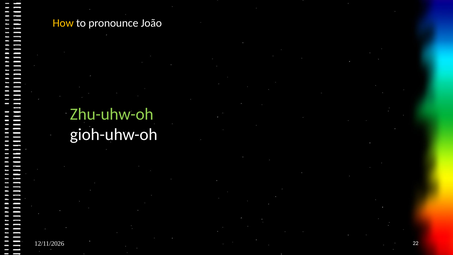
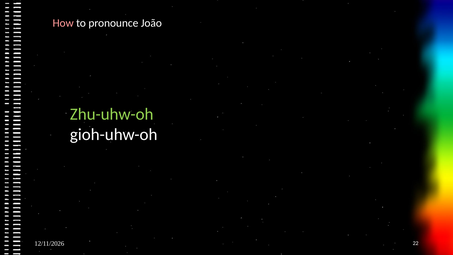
How colour: yellow -> pink
